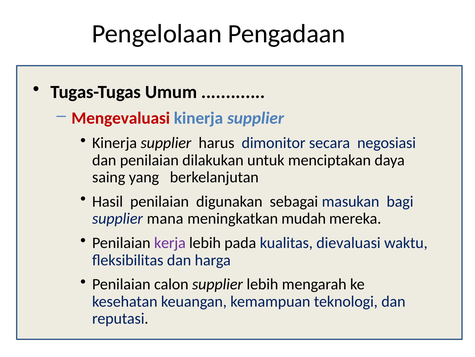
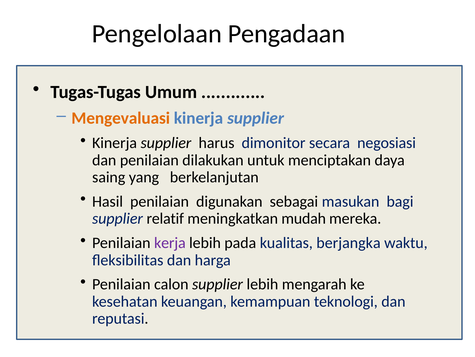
Mengevaluasi colour: red -> orange
mana: mana -> relatif
dievaluasi: dievaluasi -> berjangka
